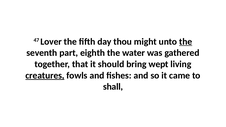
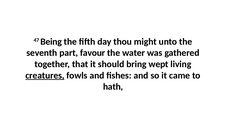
Lover: Lover -> Being
the at (186, 42) underline: present -> none
eighth: eighth -> favour
shall: shall -> hath
